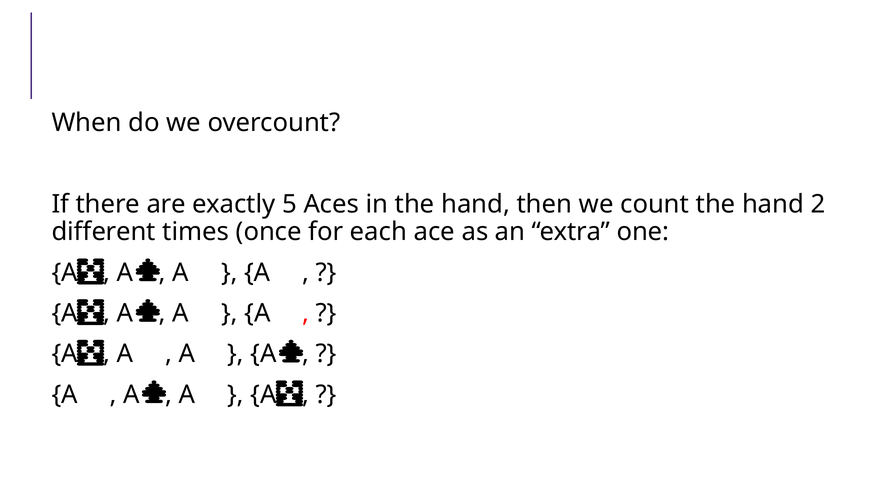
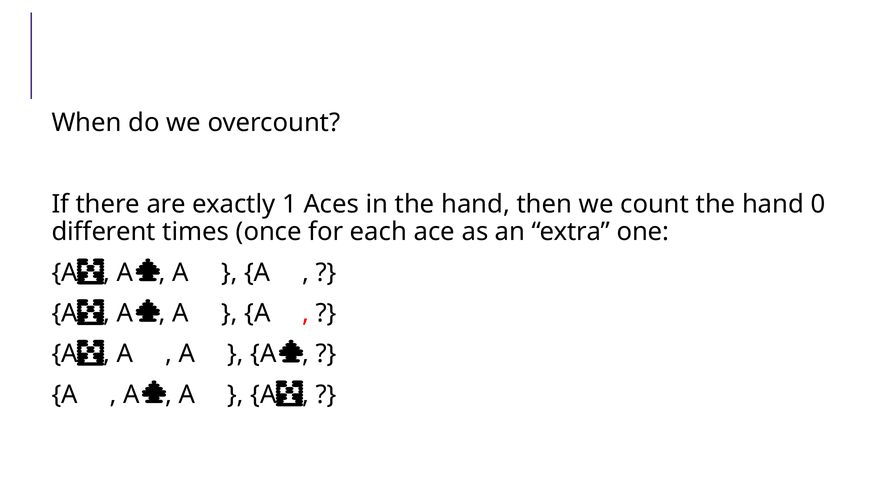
5: 5 -> 1
2: 2 -> 0
